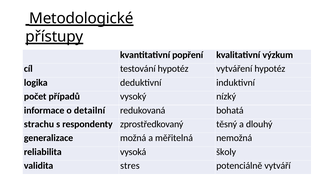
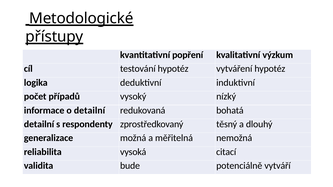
strachu at (39, 124): strachu -> detailní
školy: školy -> citací
stres: stres -> bude
